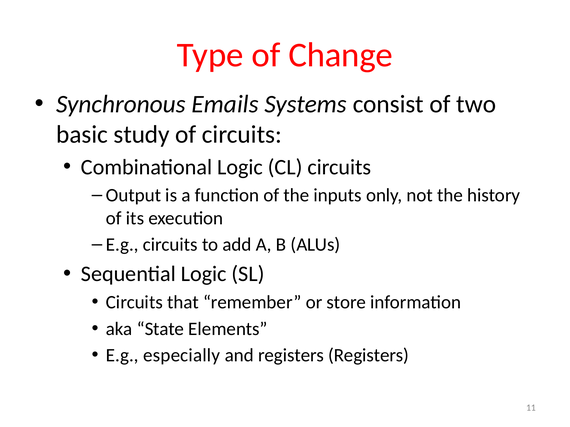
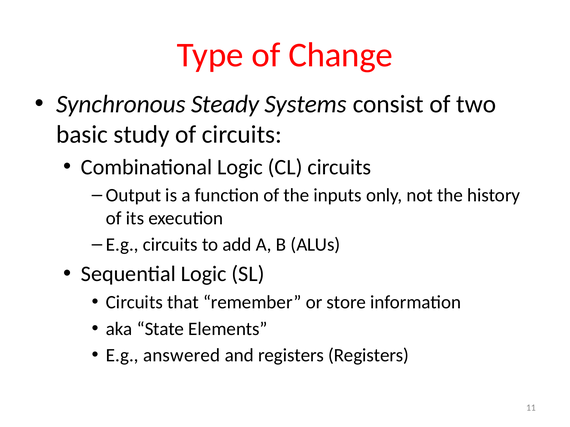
Emails: Emails -> Steady
especially: especially -> answered
